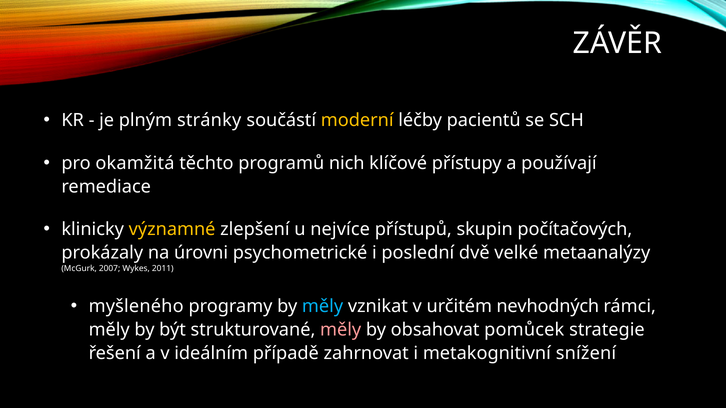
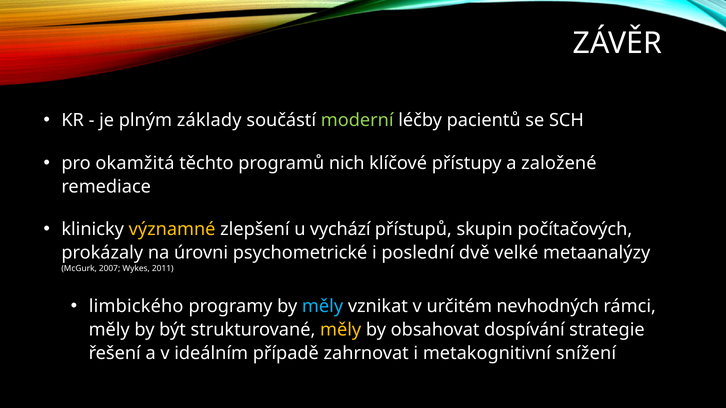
stránky: stránky -> základy
moderní colour: yellow -> light green
používají: používají -> založené
nejvíce: nejvíce -> vychází
myšleného: myšleného -> limbického
měly at (341, 330) colour: pink -> yellow
pomůcek: pomůcek -> dospívání
